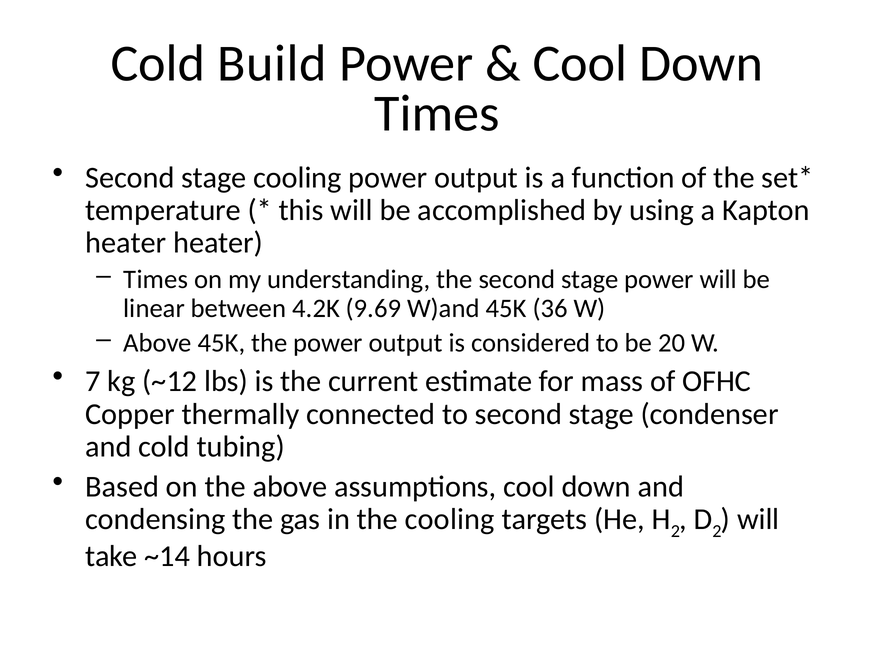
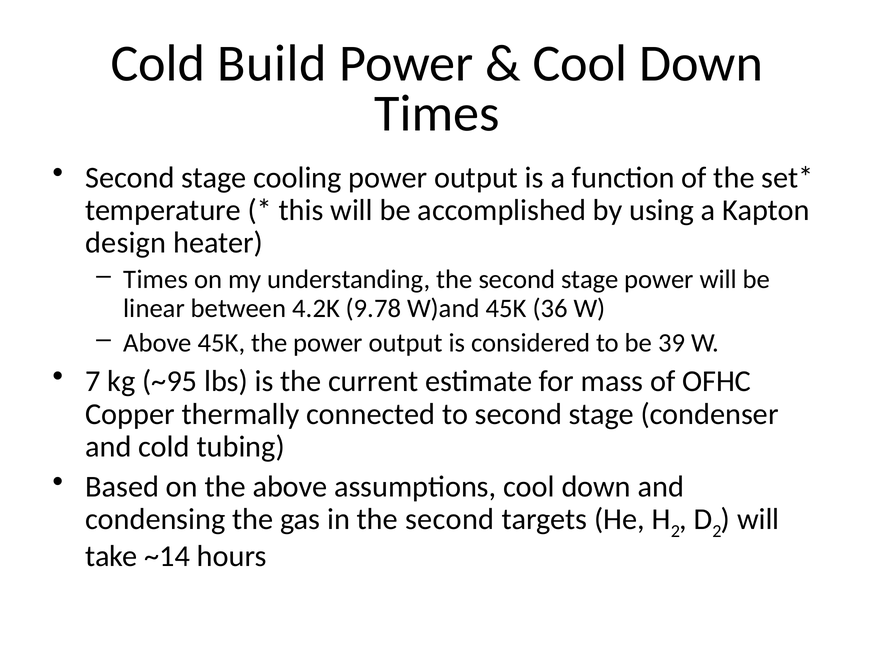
heater at (126, 243): heater -> design
9.69: 9.69 -> 9.78
20: 20 -> 39
~12: ~12 -> ~95
in the cooling: cooling -> second
